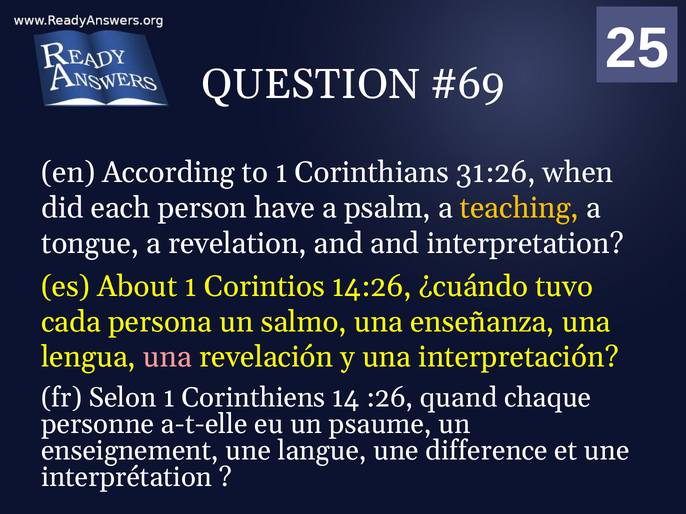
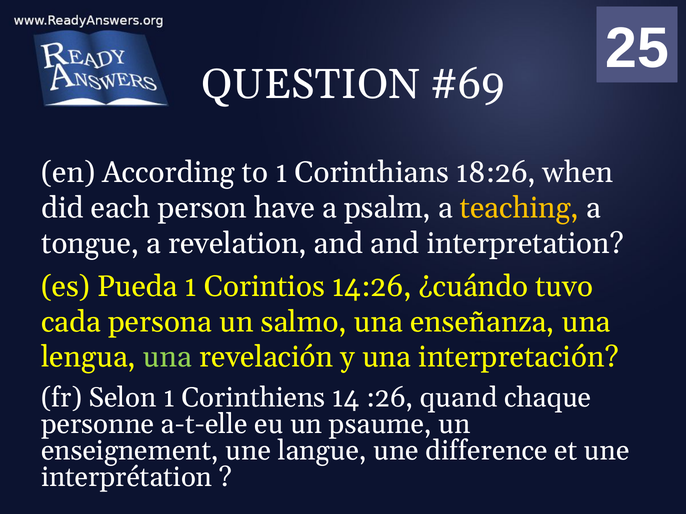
31:26: 31:26 -> 18:26
About: About -> Pueda
una at (168, 358) colour: pink -> light green
